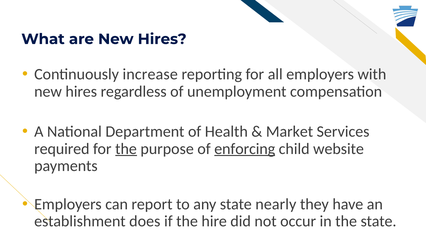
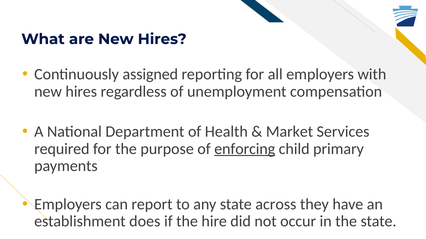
increase: increase -> assigned
the at (126, 149) underline: present -> none
website: website -> primary
nearly: nearly -> across
